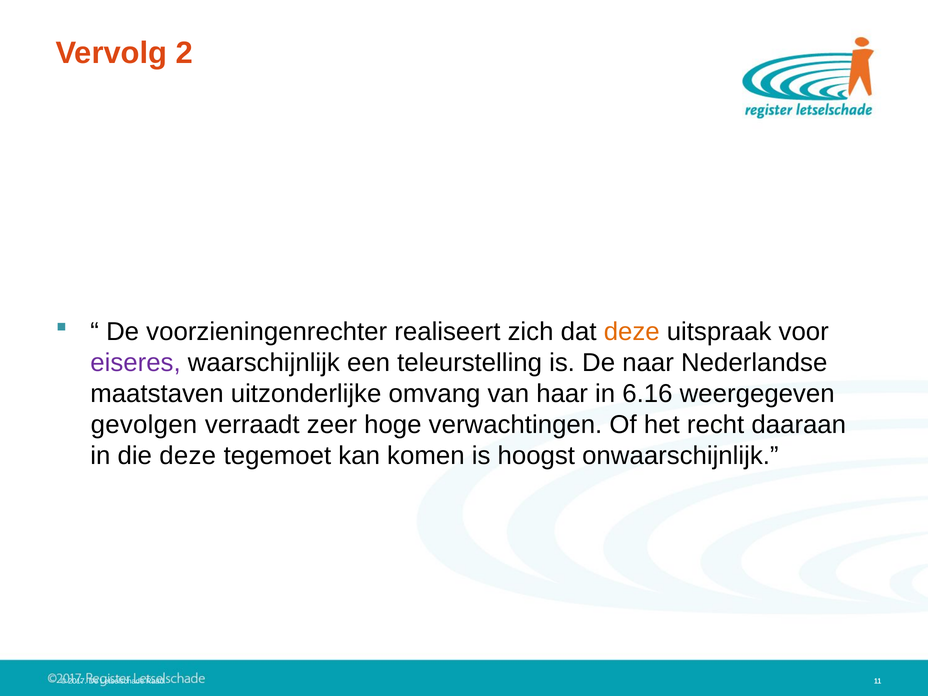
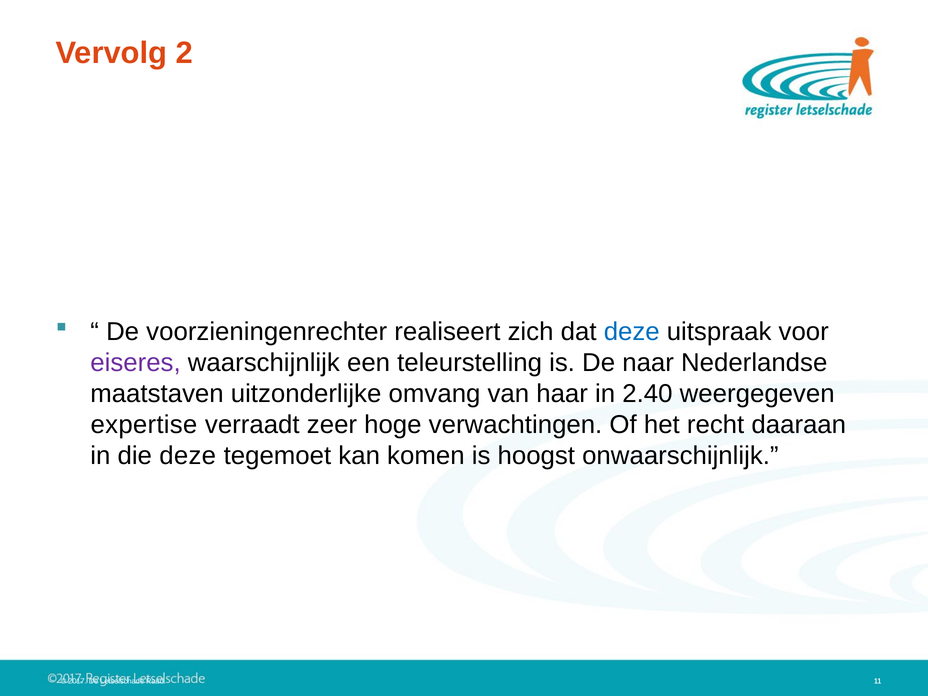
deze at (632, 332) colour: orange -> blue
6.16: 6.16 -> 2.40
gevolgen: gevolgen -> expertise
